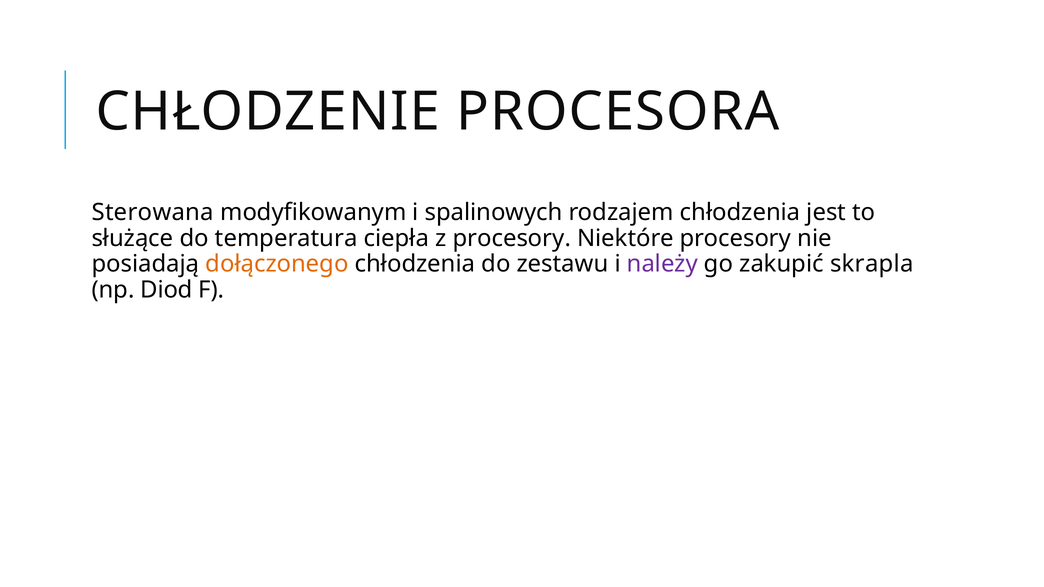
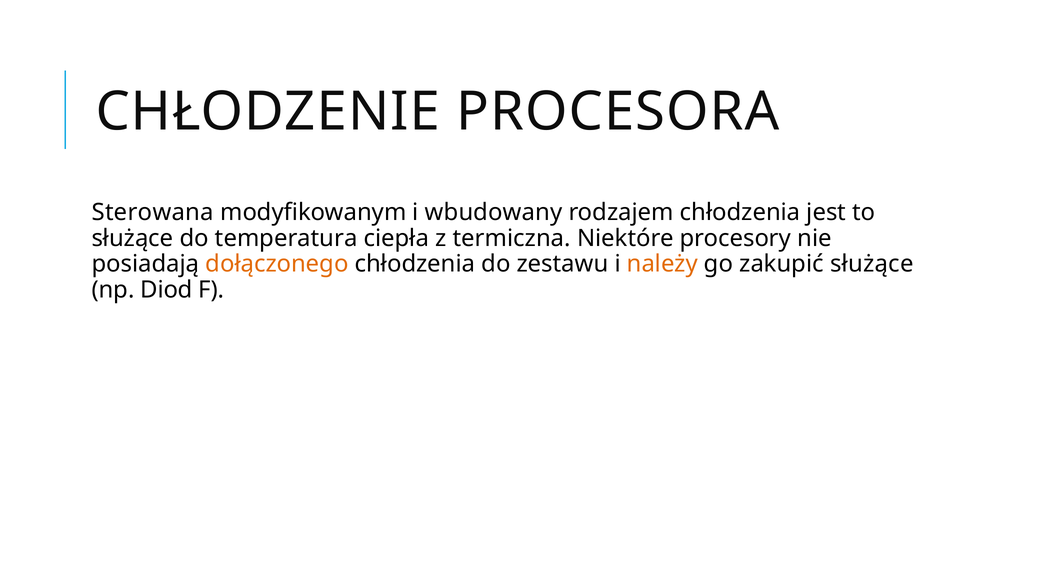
spalinowych: spalinowych -> wbudowany
z procesory: procesory -> termiczna
należy colour: purple -> orange
zakupić skrapla: skrapla -> służące
